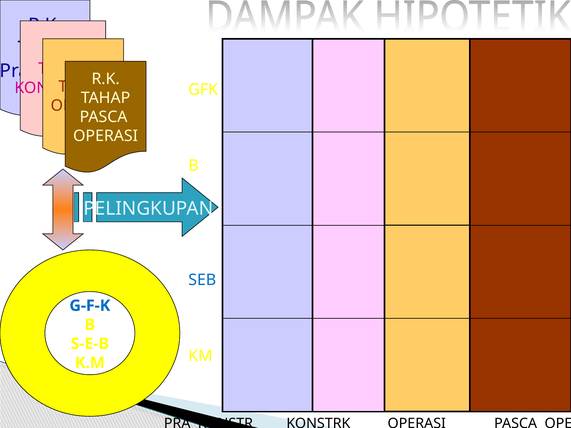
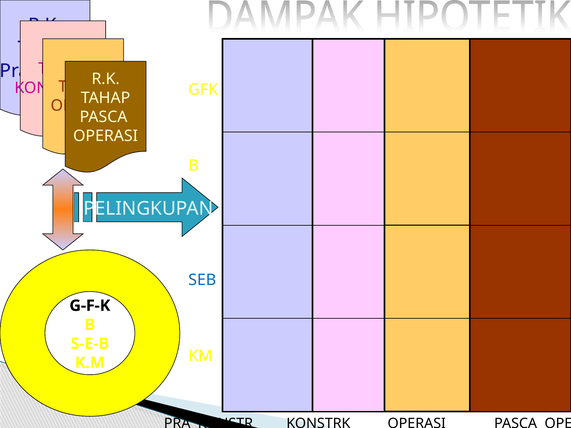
G-F-K colour: blue -> black
